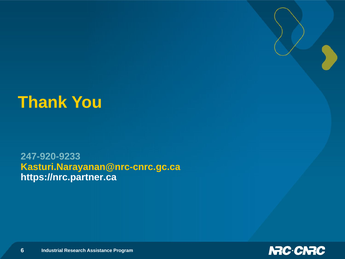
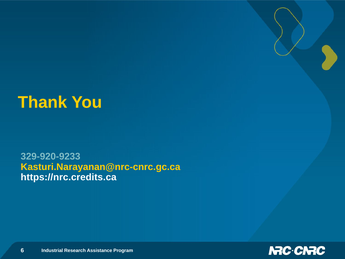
247-920-9233: 247-920-9233 -> 329-920-9233
https://nrc.partner.ca: https://nrc.partner.ca -> https://nrc.credits.ca
